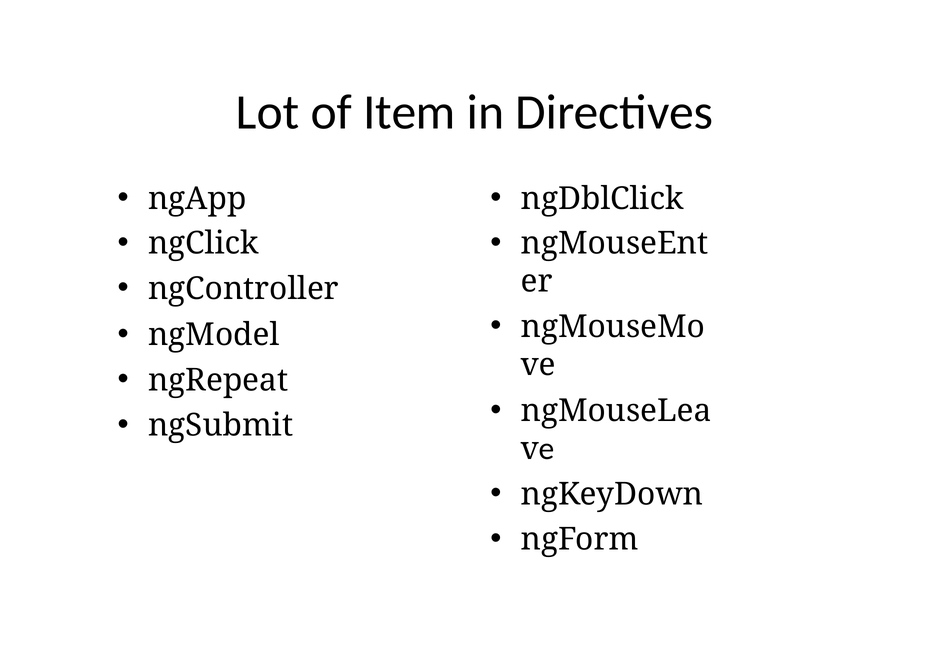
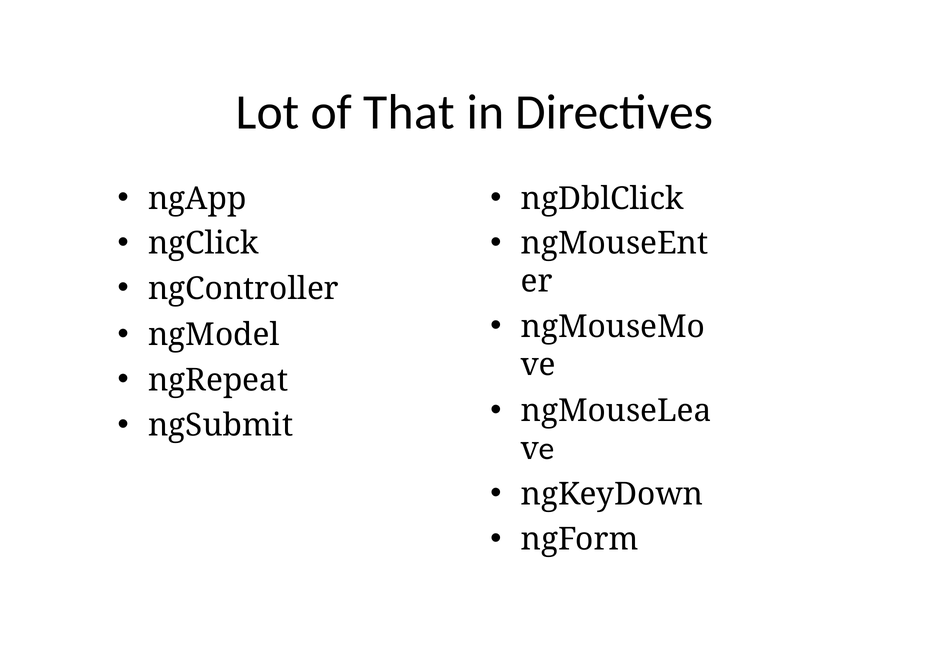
Item: Item -> That
